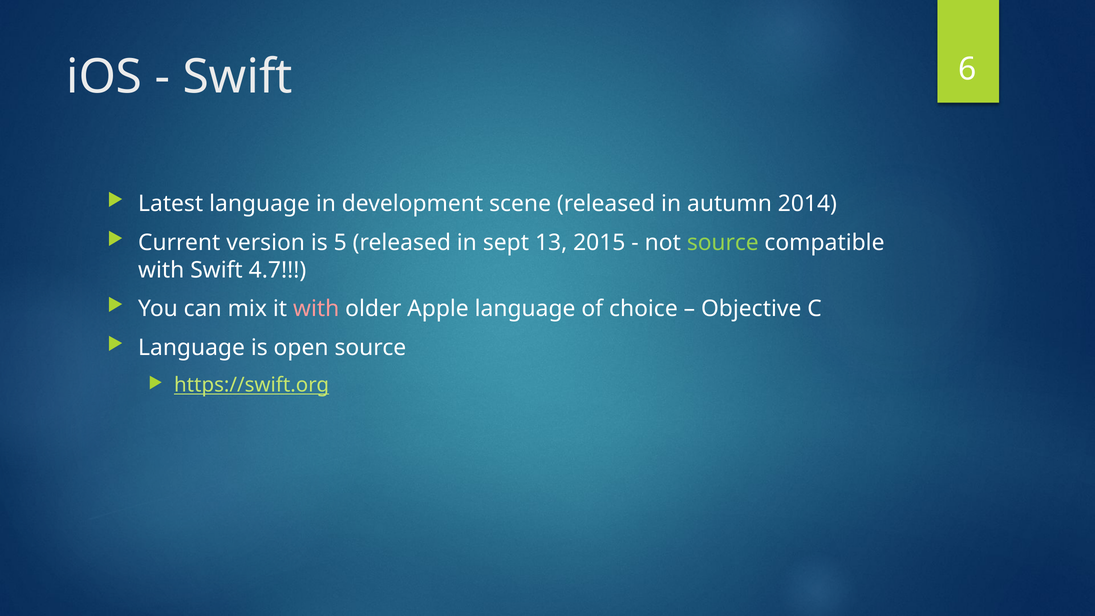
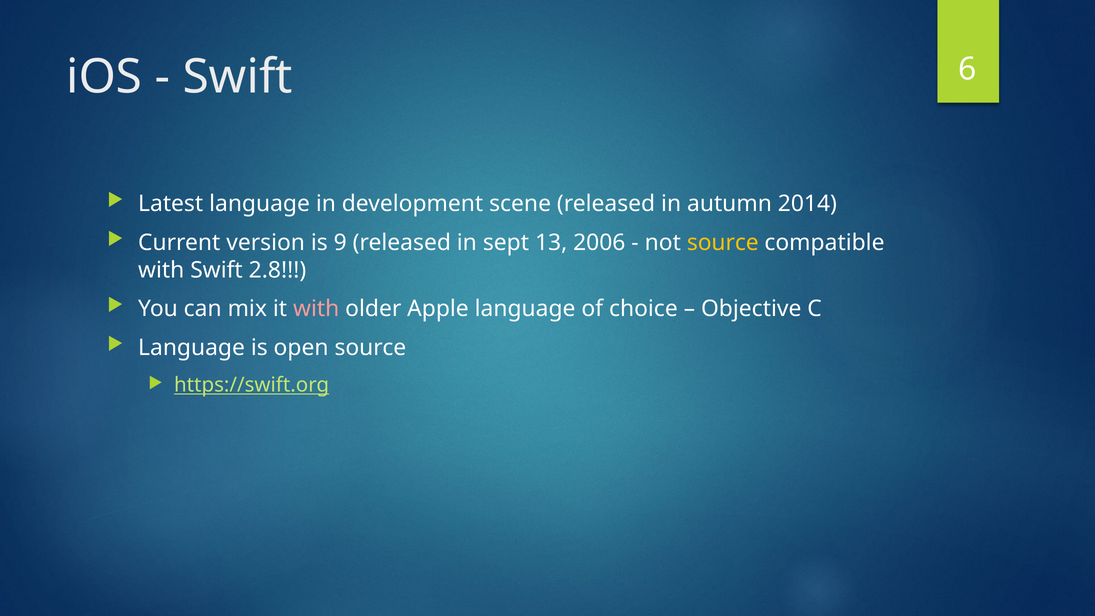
5: 5 -> 9
2015: 2015 -> 2006
source at (723, 243) colour: light green -> yellow
4.7: 4.7 -> 2.8
